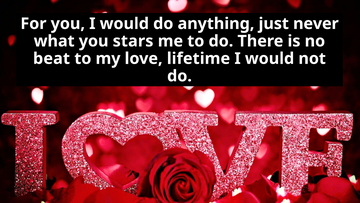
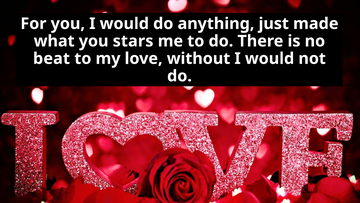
never: never -> made
lifetime: lifetime -> without
